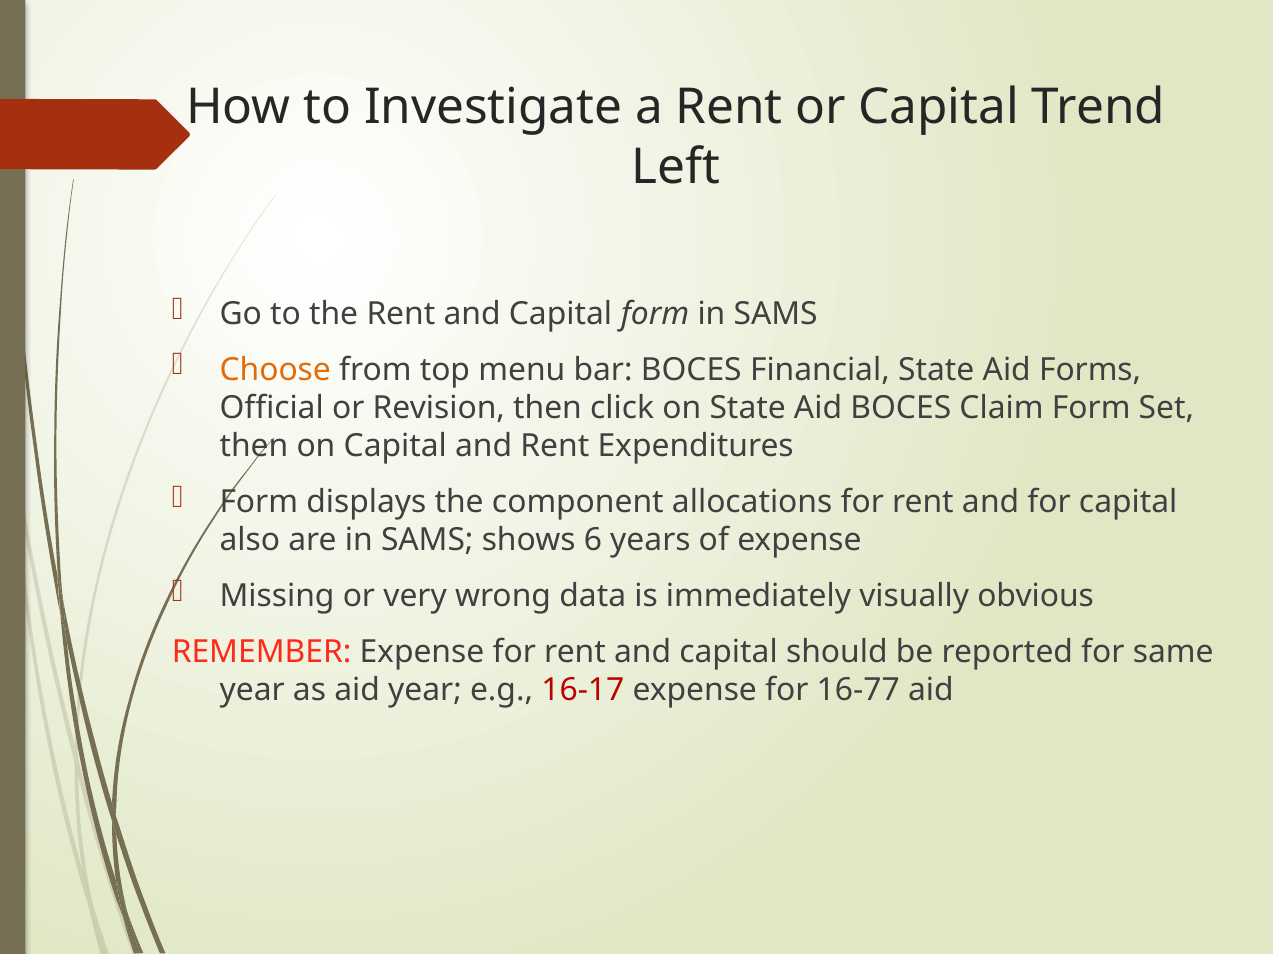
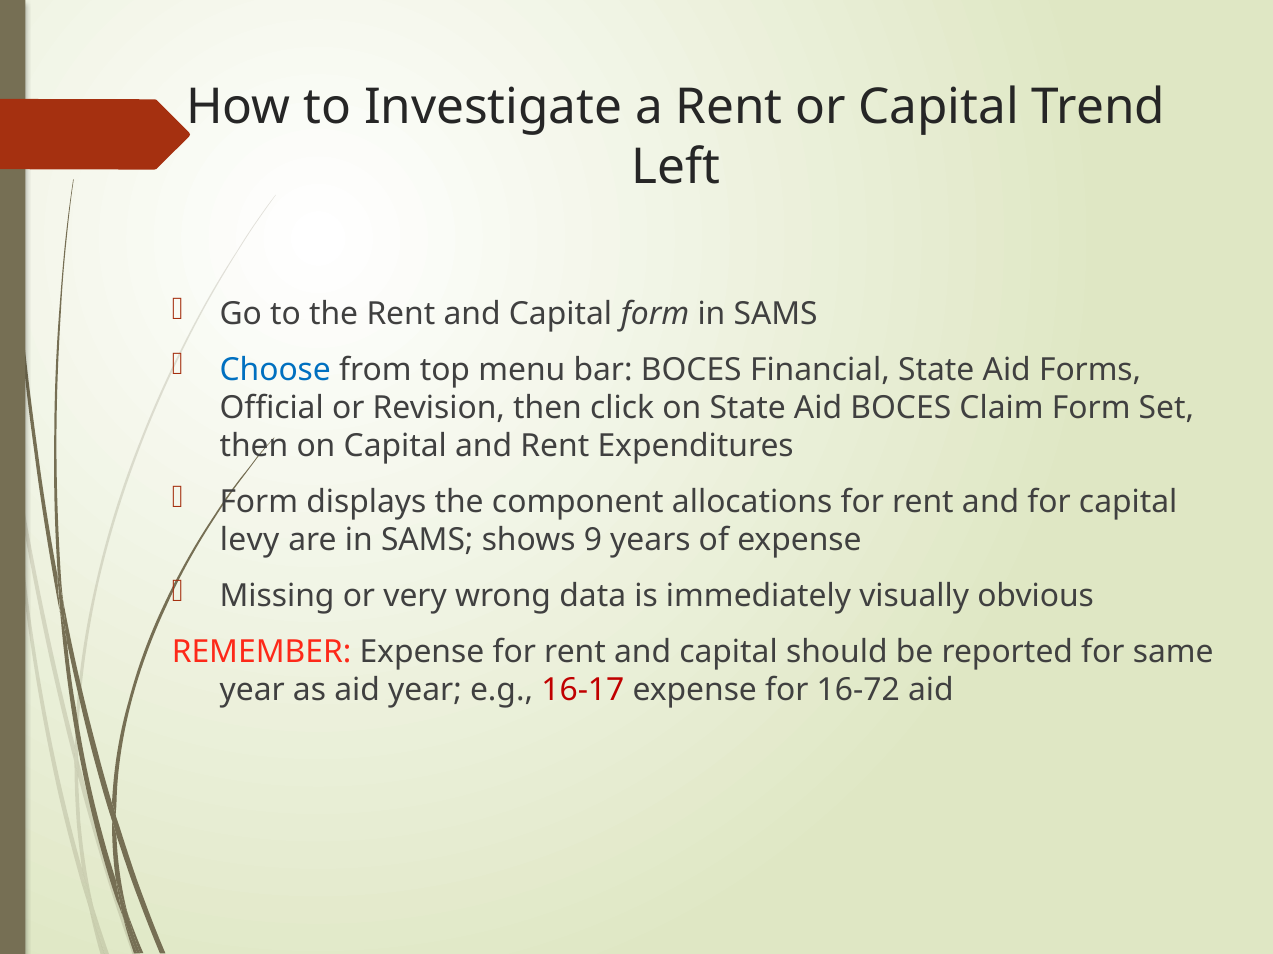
Choose colour: orange -> blue
also: also -> levy
6: 6 -> 9
16-77: 16-77 -> 16-72
